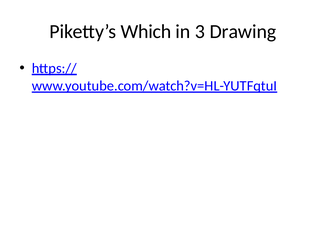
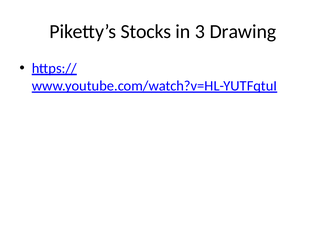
Which: Which -> Stocks
